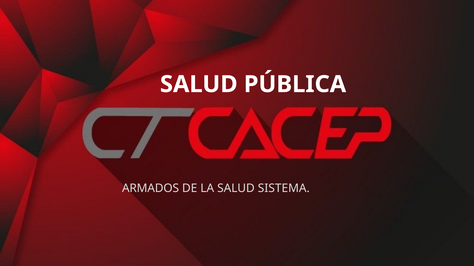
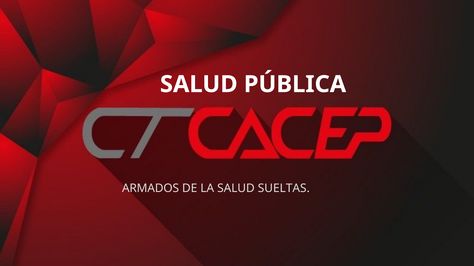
SISTEMA: SISTEMA -> SUELTAS
